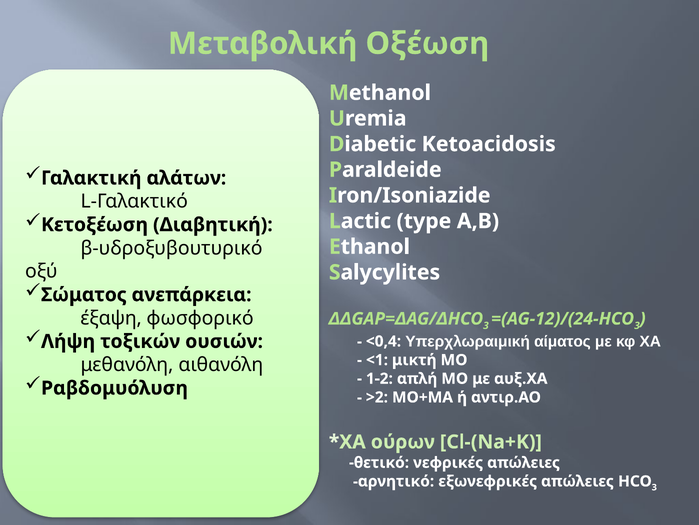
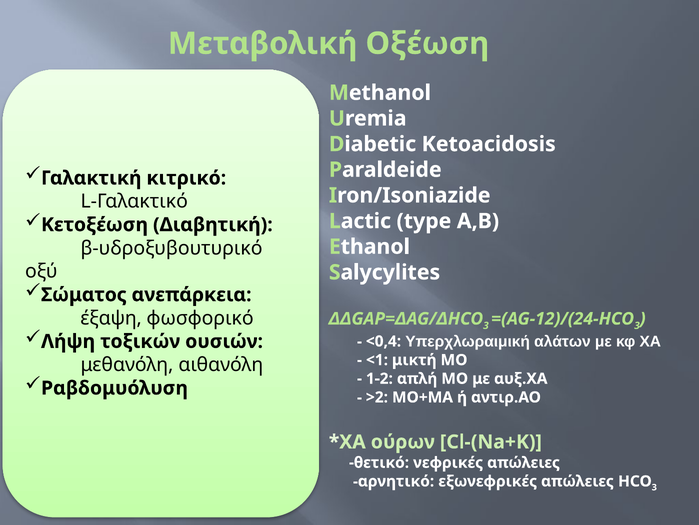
αλάτων: αλάτων -> κιτρικό
αίματος: αίματος -> αλάτων
